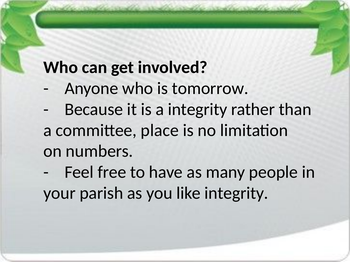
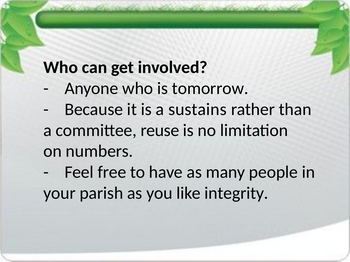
a integrity: integrity -> sustains
place: place -> reuse
